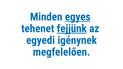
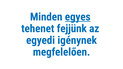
fejjünk underline: present -> none
